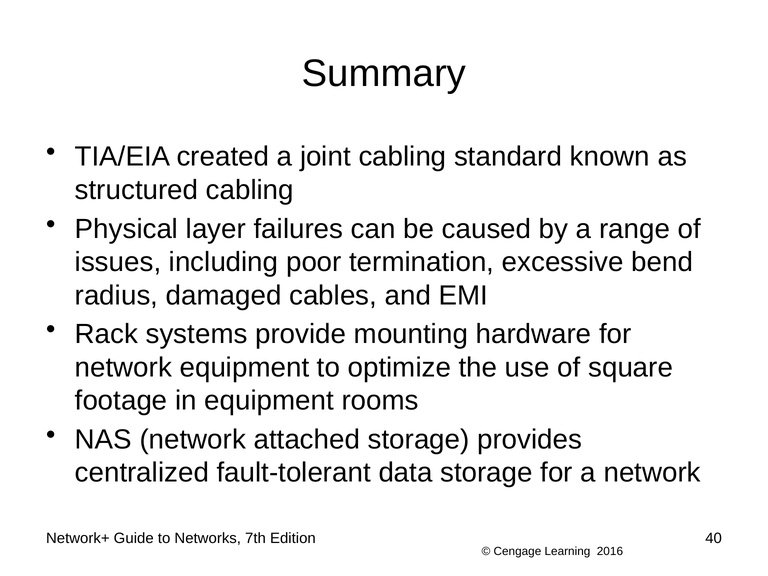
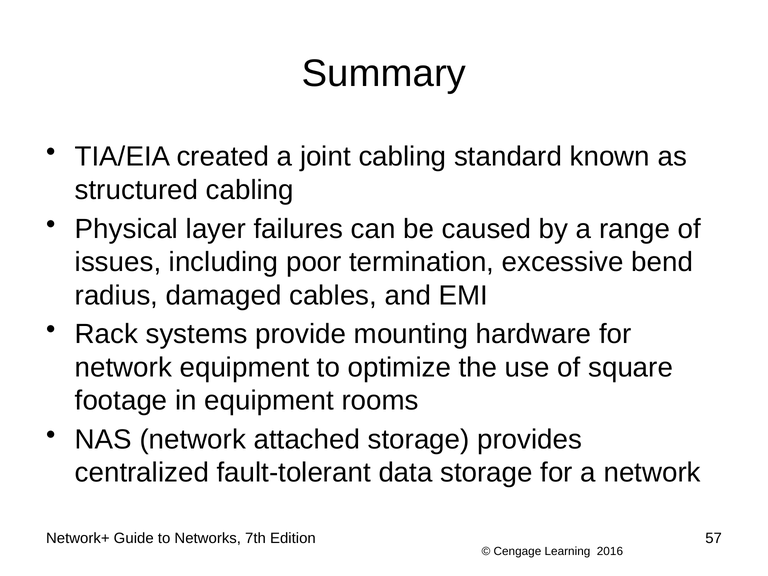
40: 40 -> 57
